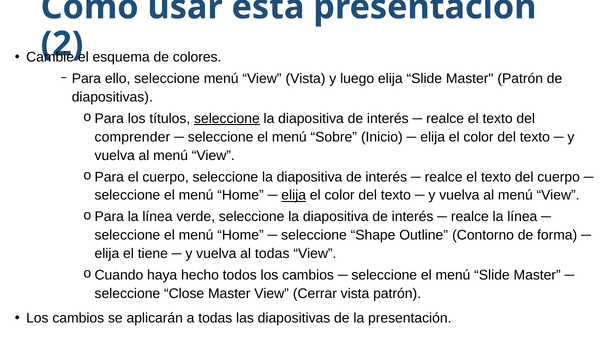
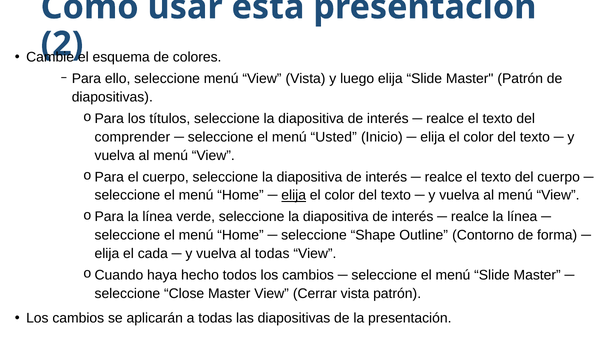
seleccione at (227, 119) underline: present -> none
Sobre: Sobre -> Usted
tiene: tiene -> cada
